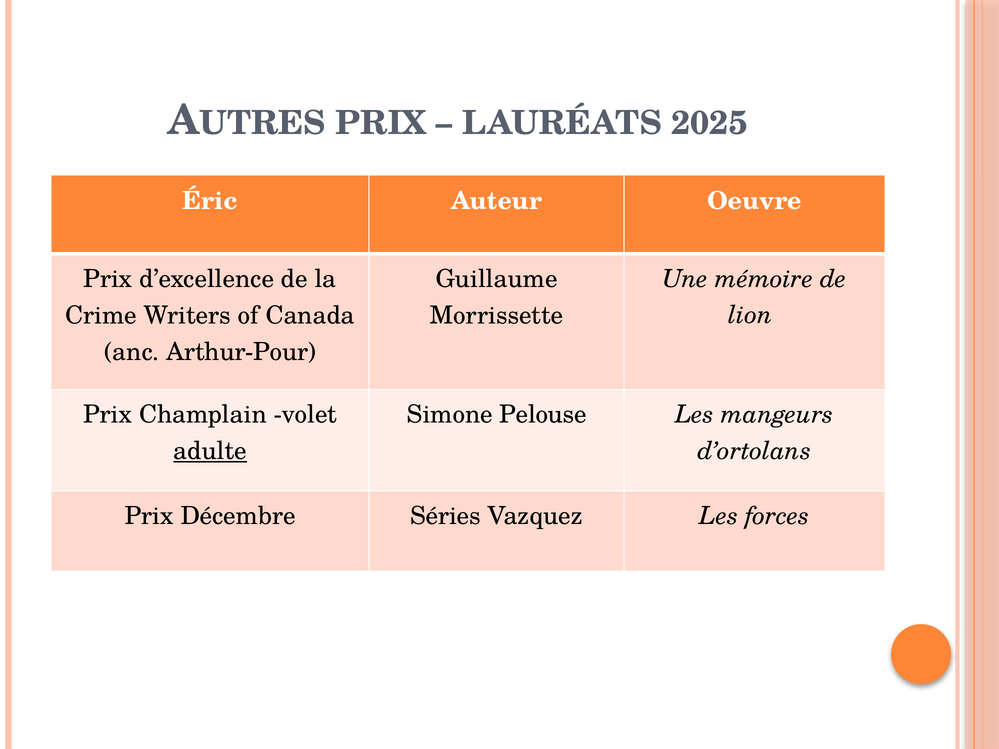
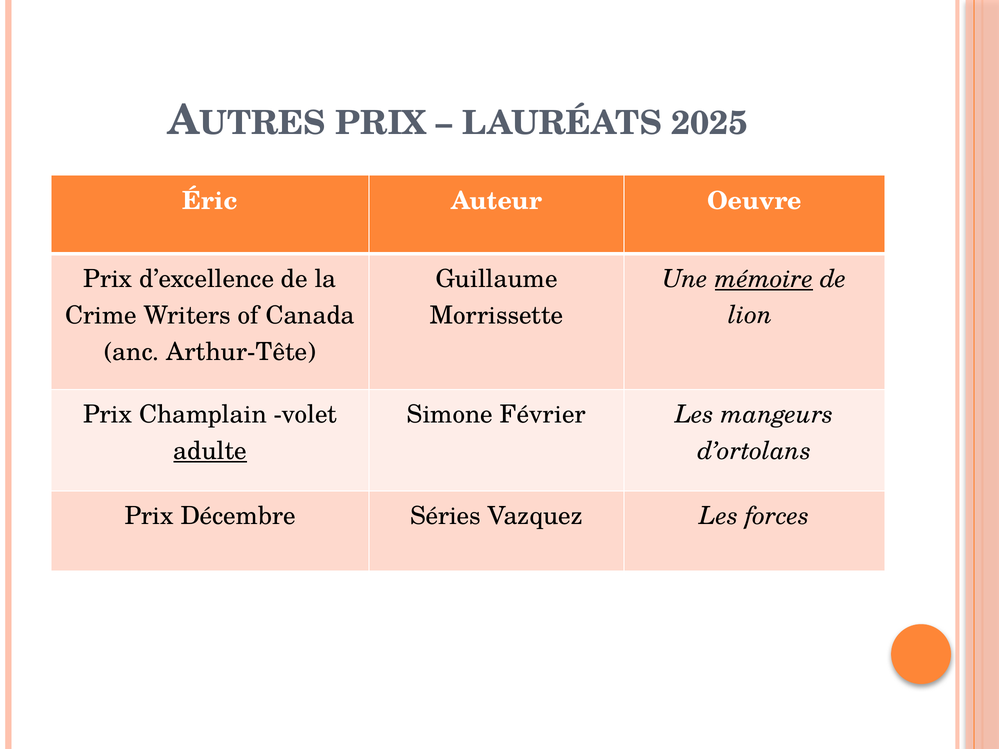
mémoire underline: none -> present
Arthur-Pour: Arthur-Pour -> Arthur-Tête
Pelouse: Pelouse -> Février
